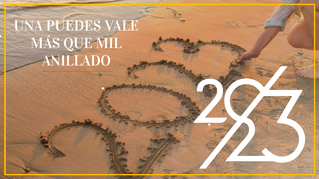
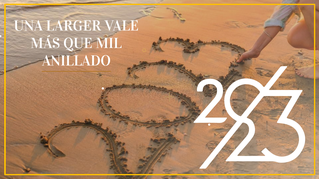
PUEDES: PUEDES -> LARGER
